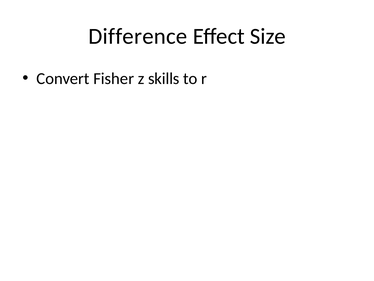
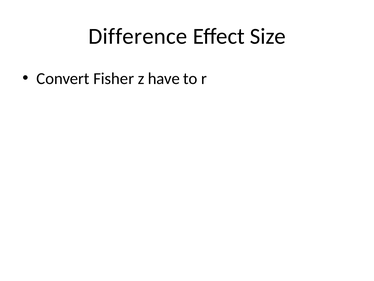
skills: skills -> have
